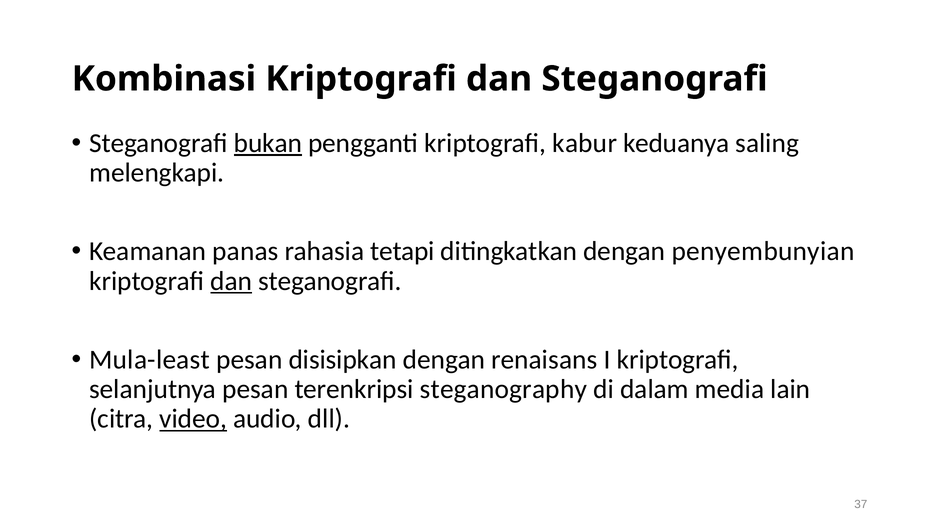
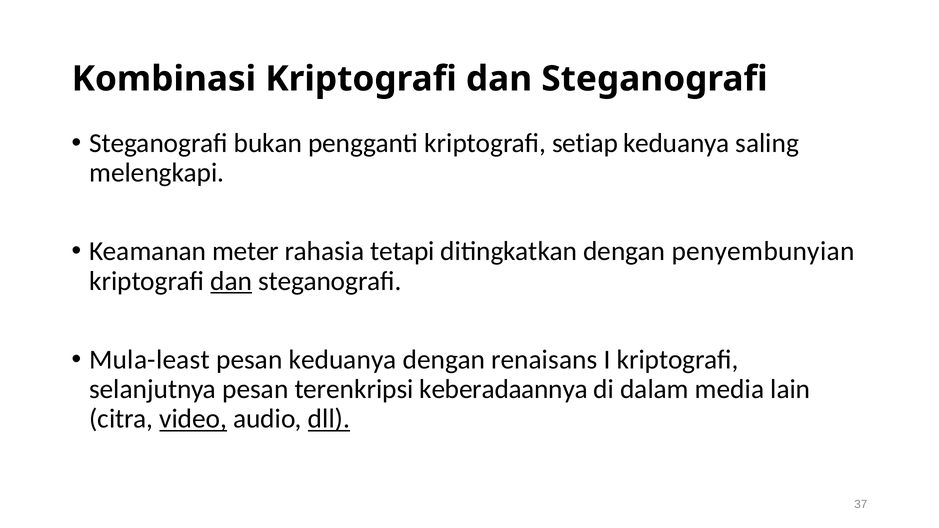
bukan underline: present -> none
kabur: kabur -> setiap
panas: panas -> meter
pesan disisipkan: disisipkan -> keduanya
steganography: steganography -> keberadaannya
dll underline: none -> present
